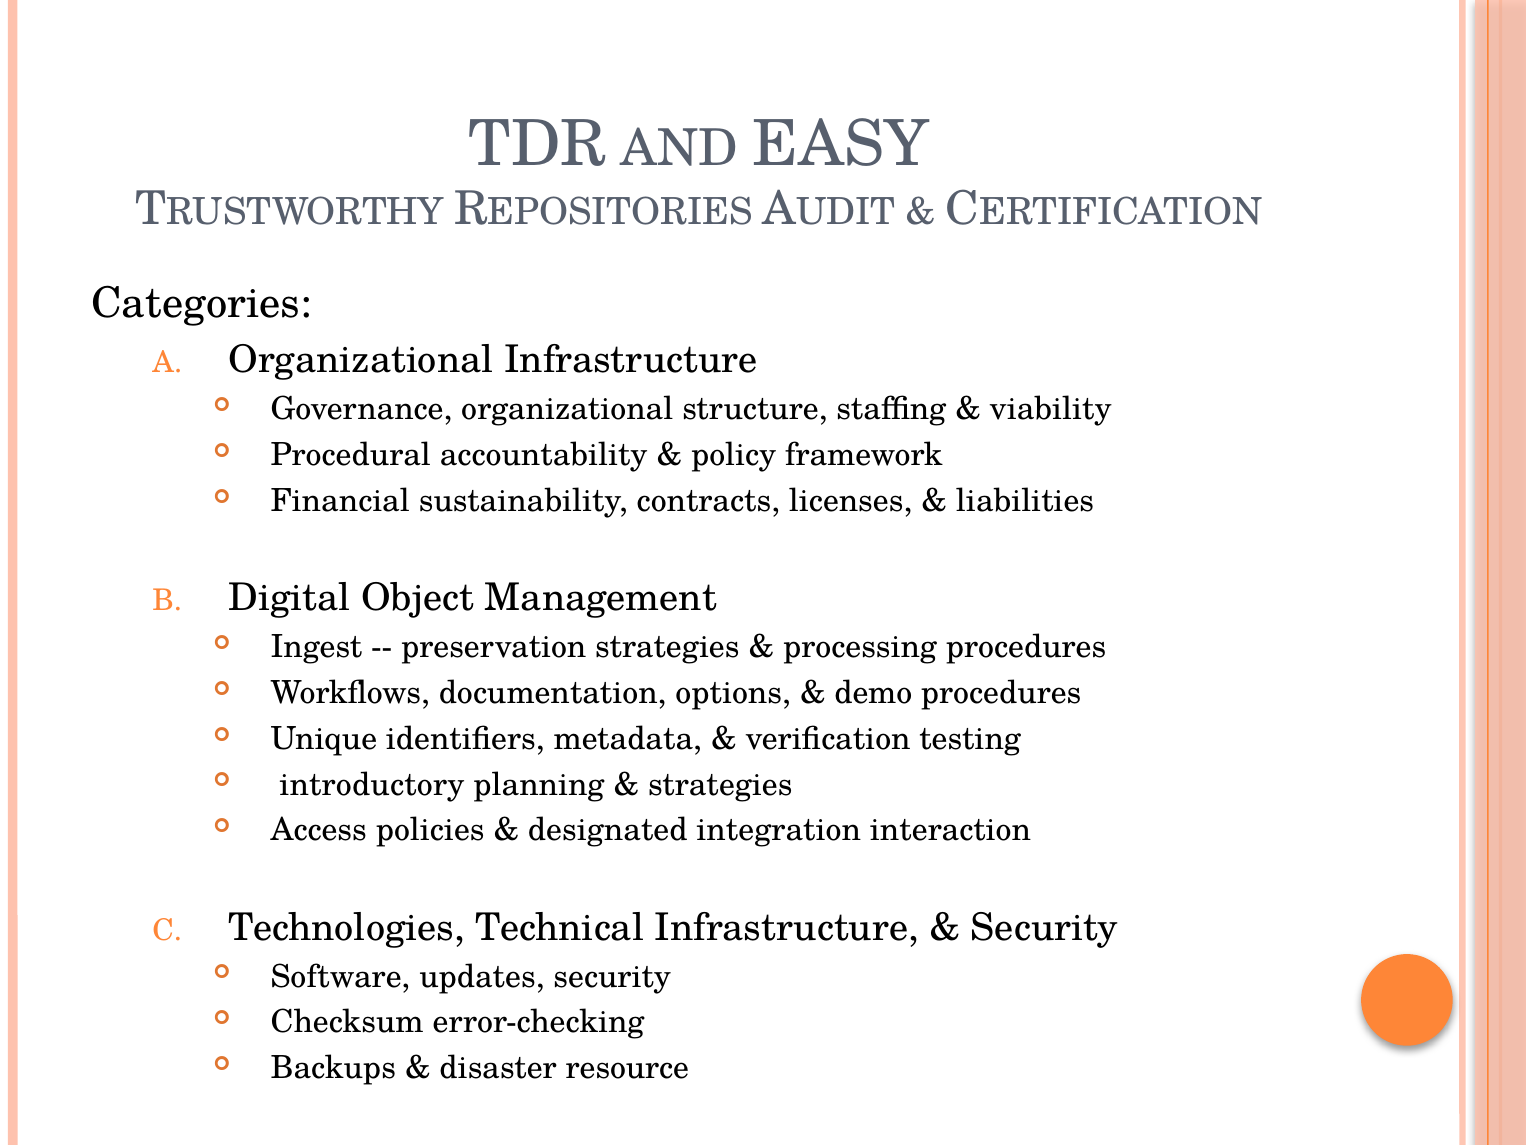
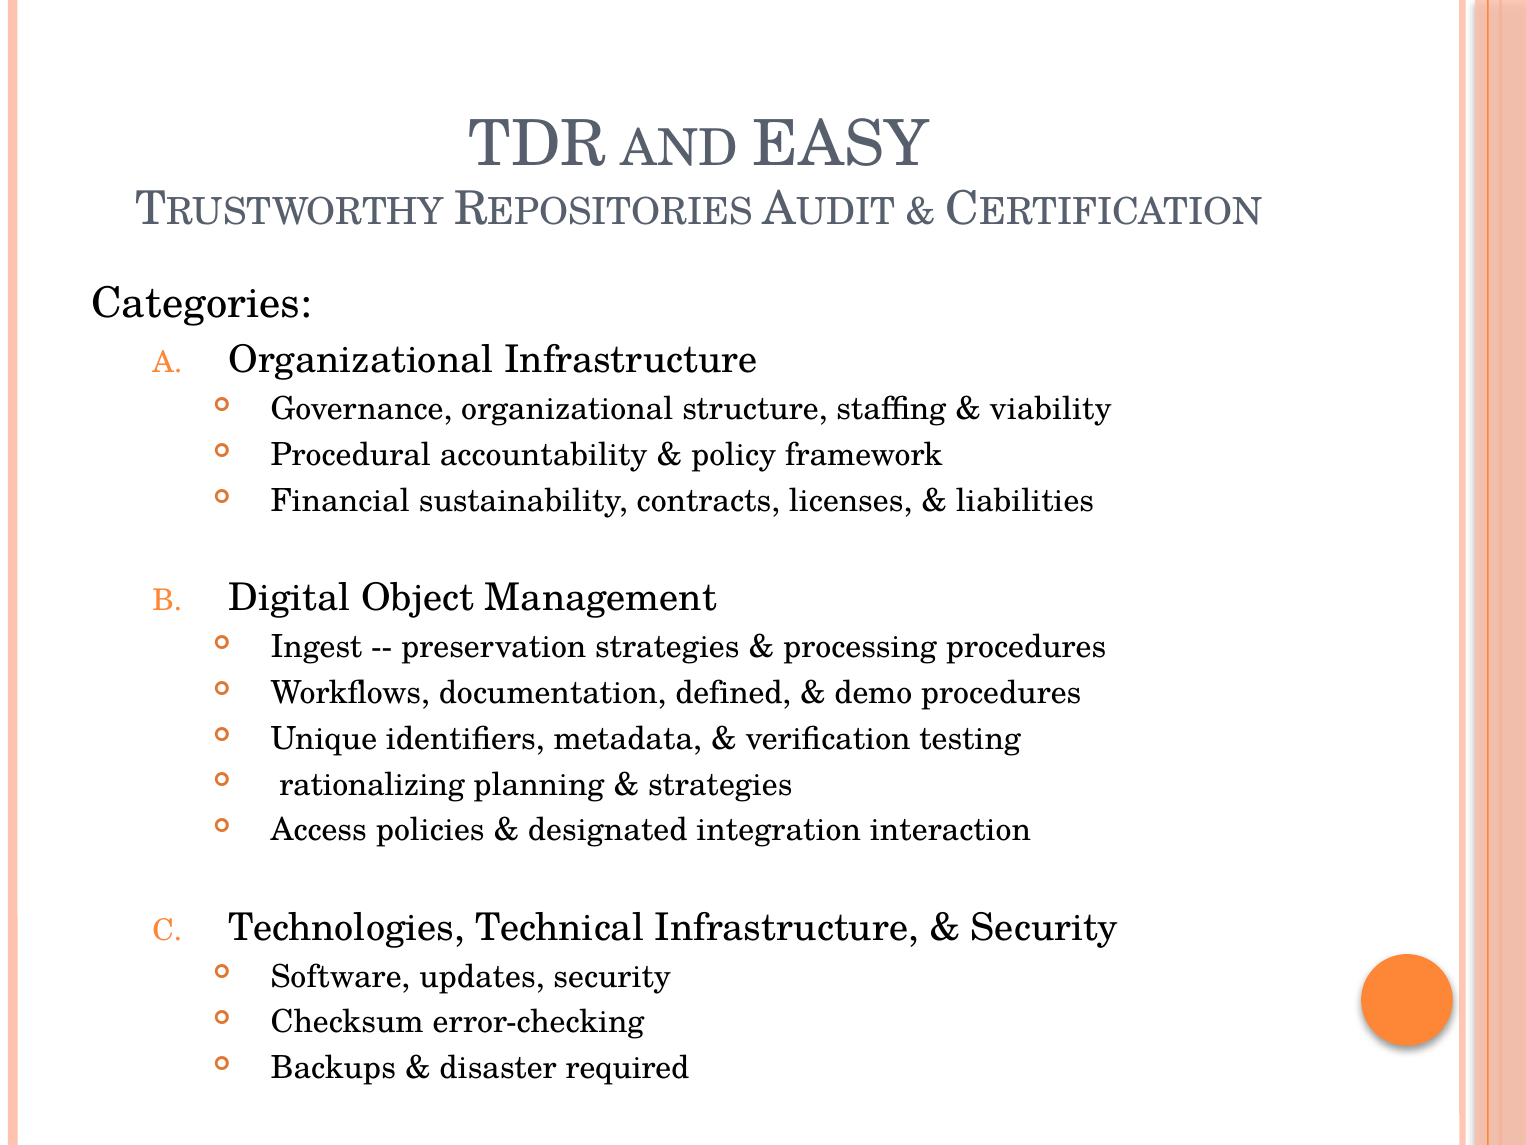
options: options -> defined
introductory: introductory -> rationalizing
resource: resource -> required
